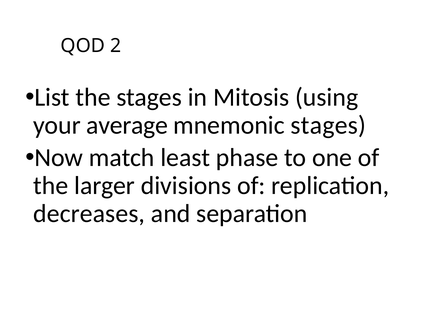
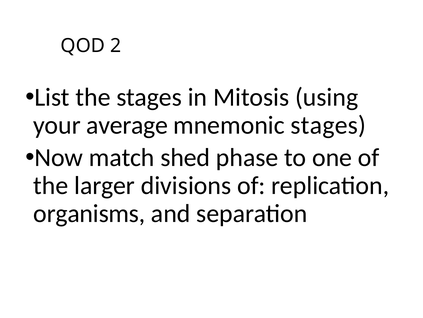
least: least -> shed
decreases: decreases -> organisms
